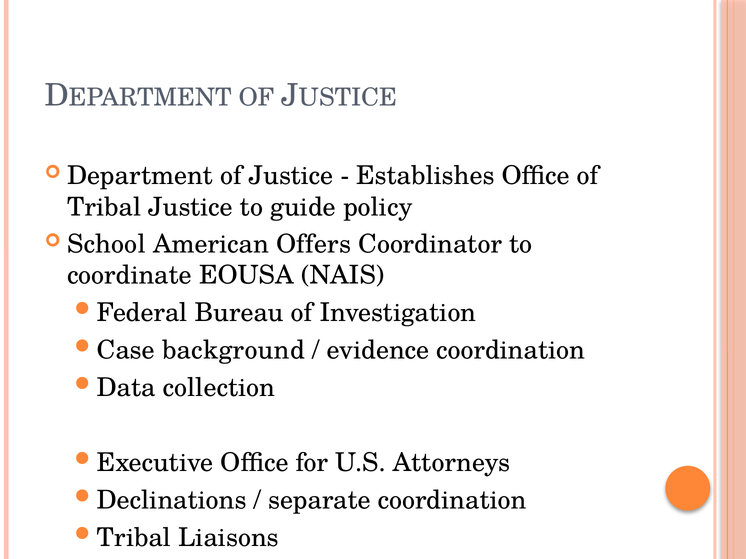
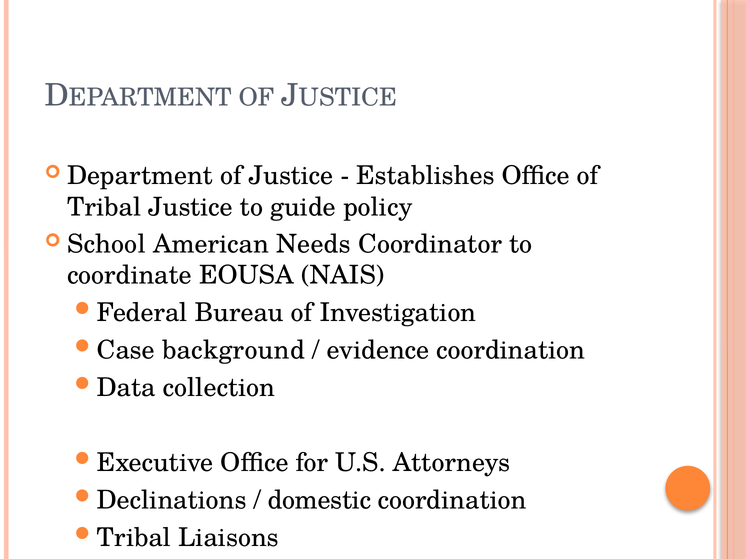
Offers: Offers -> Needs
separate: separate -> domestic
